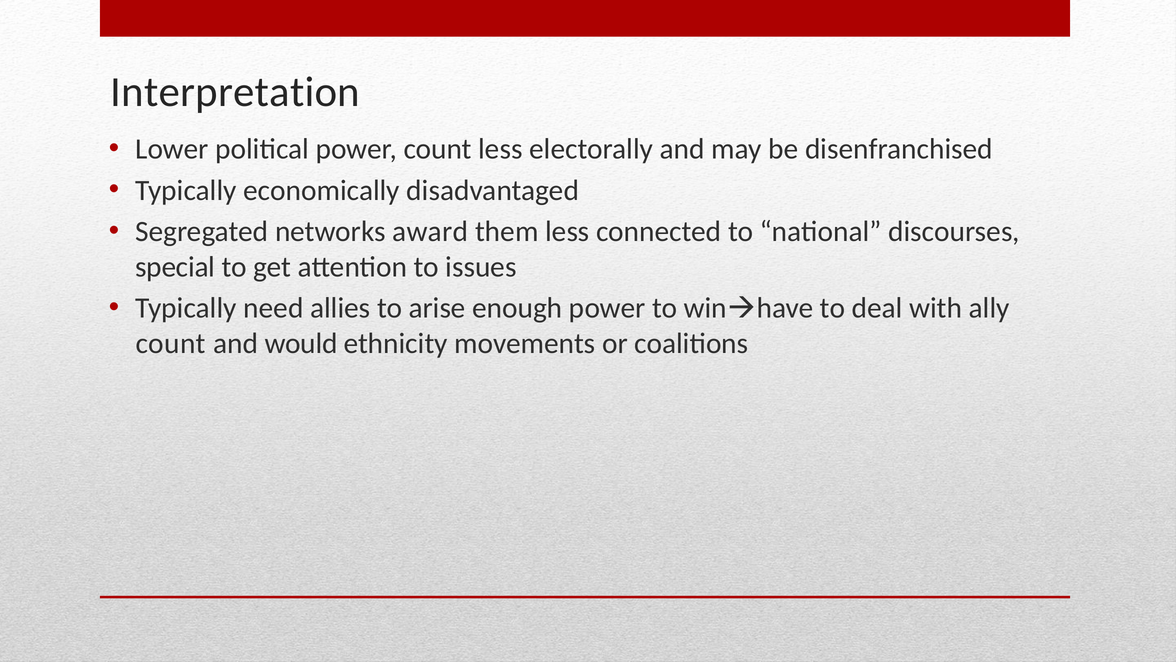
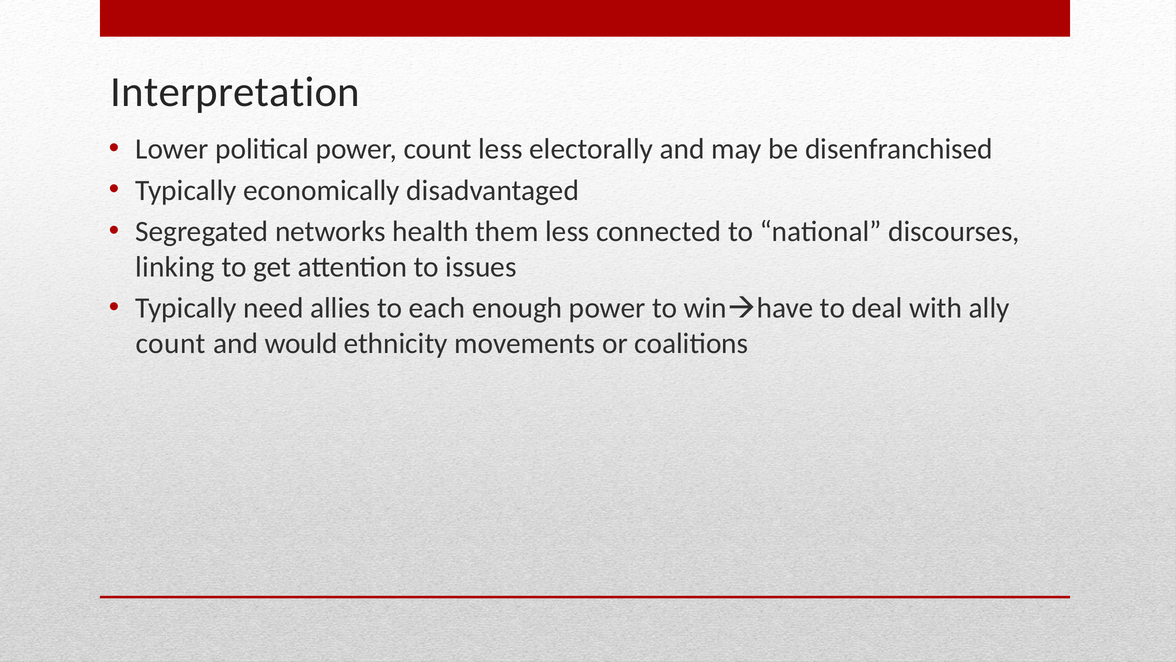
award: award -> health
special: special -> linking
arise: arise -> each
